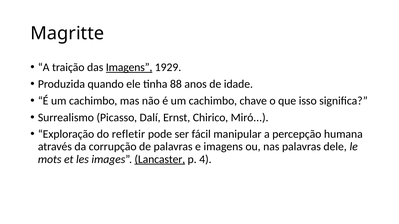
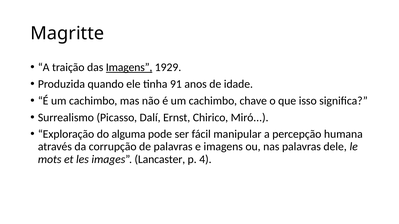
88: 88 -> 91
refletir: refletir -> alguma
Lancaster underline: present -> none
